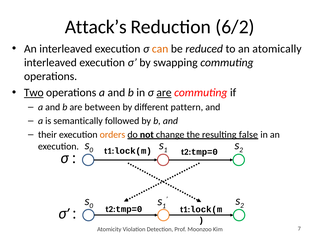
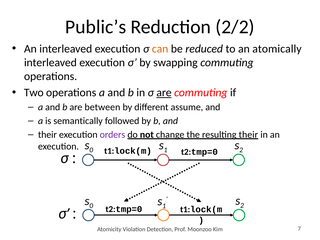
Attack’s: Attack’s -> Public’s
6/2: 6/2 -> 2/2
Two underline: present -> none
pattern: pattern -> assume
orders colour: orange -> purple
resulting false: false -> their
